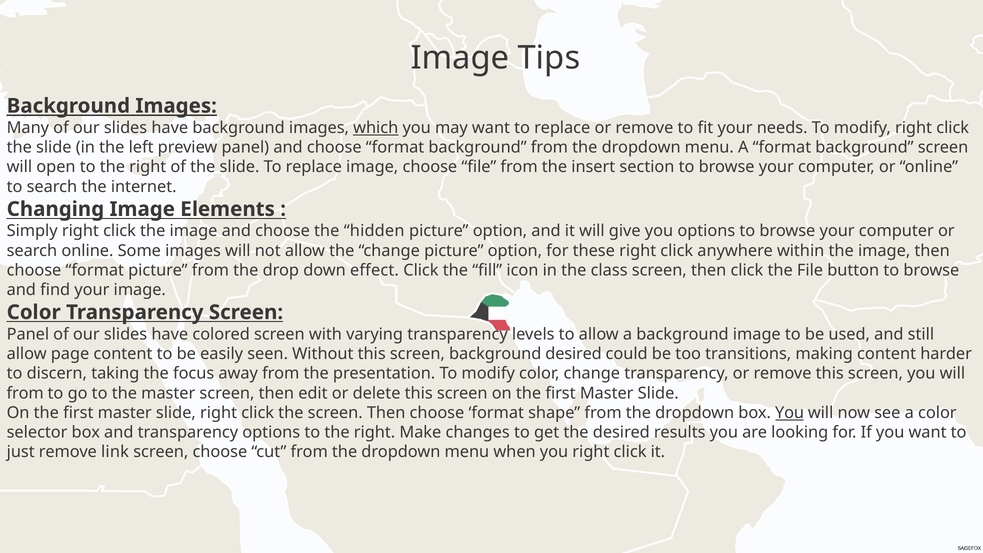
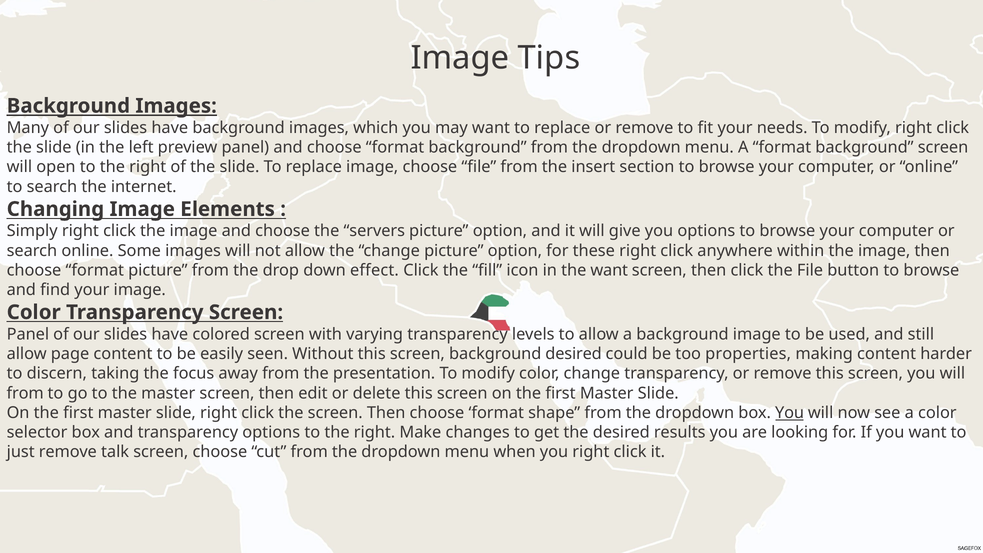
which underline: present -> none
hidden: hidden -> servers
the class: class -> want
transitions: transitions -> properties
link: link -> talk
